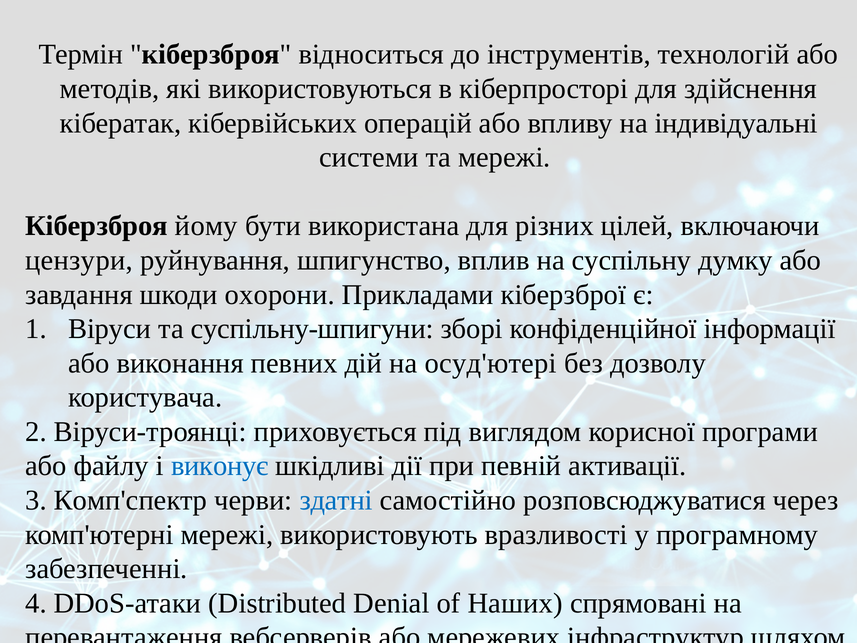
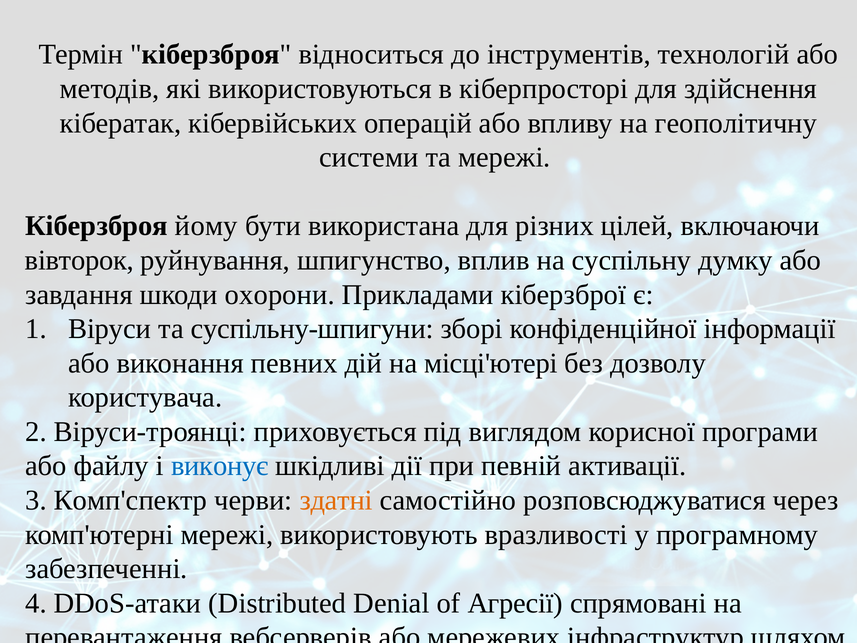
індивідуальні: індивідуальні -> геополітичну
цензури: цензури -> вівторок
осуд'ютері: осуд'ютері -> місці'ютері
здатні colour: blue -> orange
Наших: Наших -> Агресії
